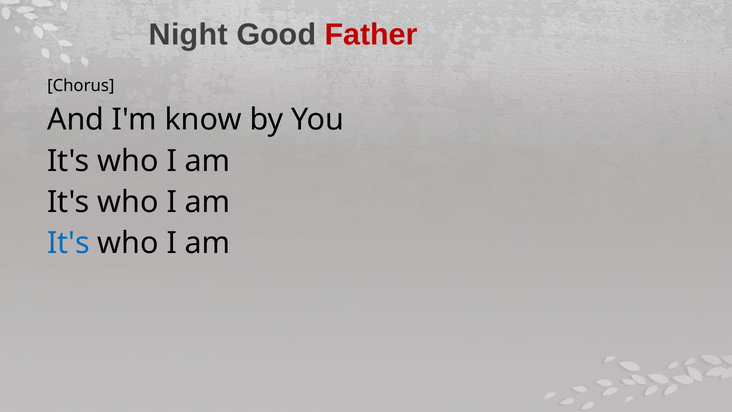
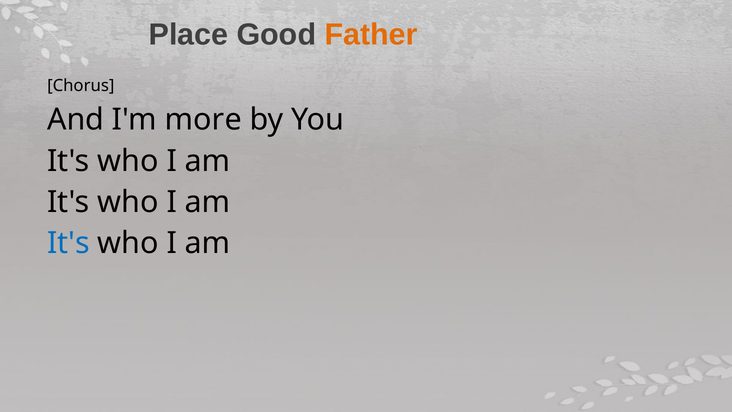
Night: Night -> Place
Father colour: red -> orange
know: know -> more
